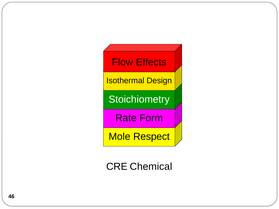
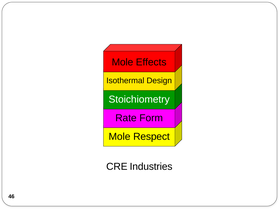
Flow at (122, 62): Flow -> Mole
Chemical: Chemical -> Industries
